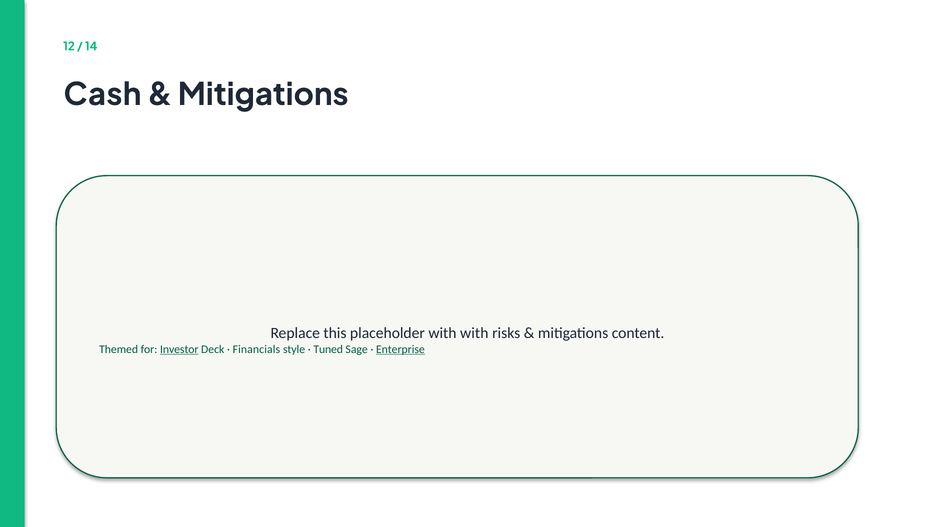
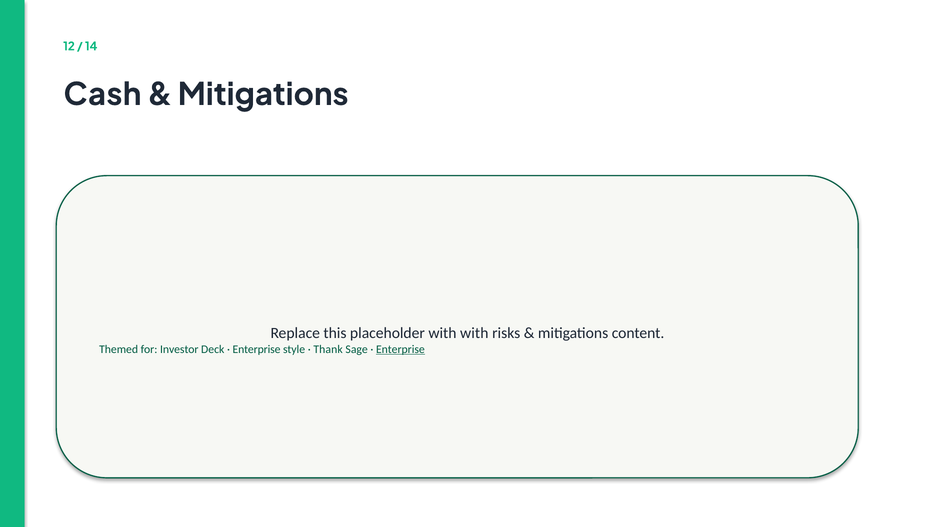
Investor underline: present -> none
Financials at (256, 350): Financials -> Enterprise
Tuned: Tuned -> Thank
